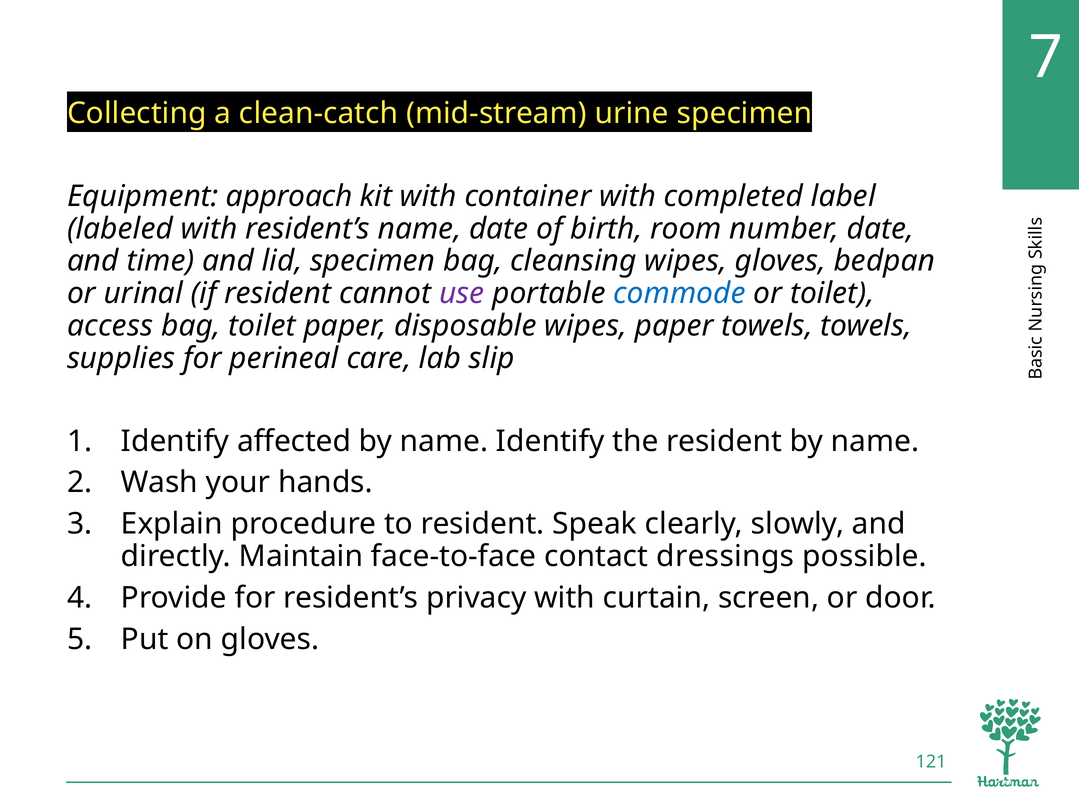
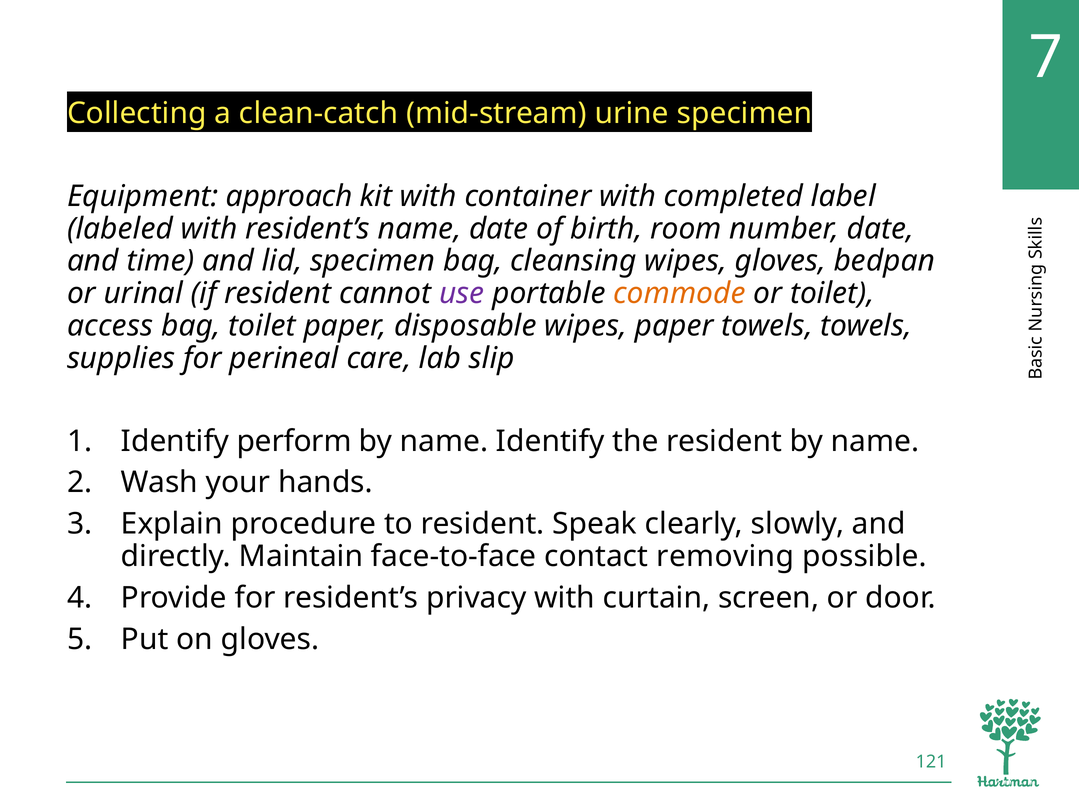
commode colour: blue -> orange
affected: affected -> perform
dressings: dressings -> removing
